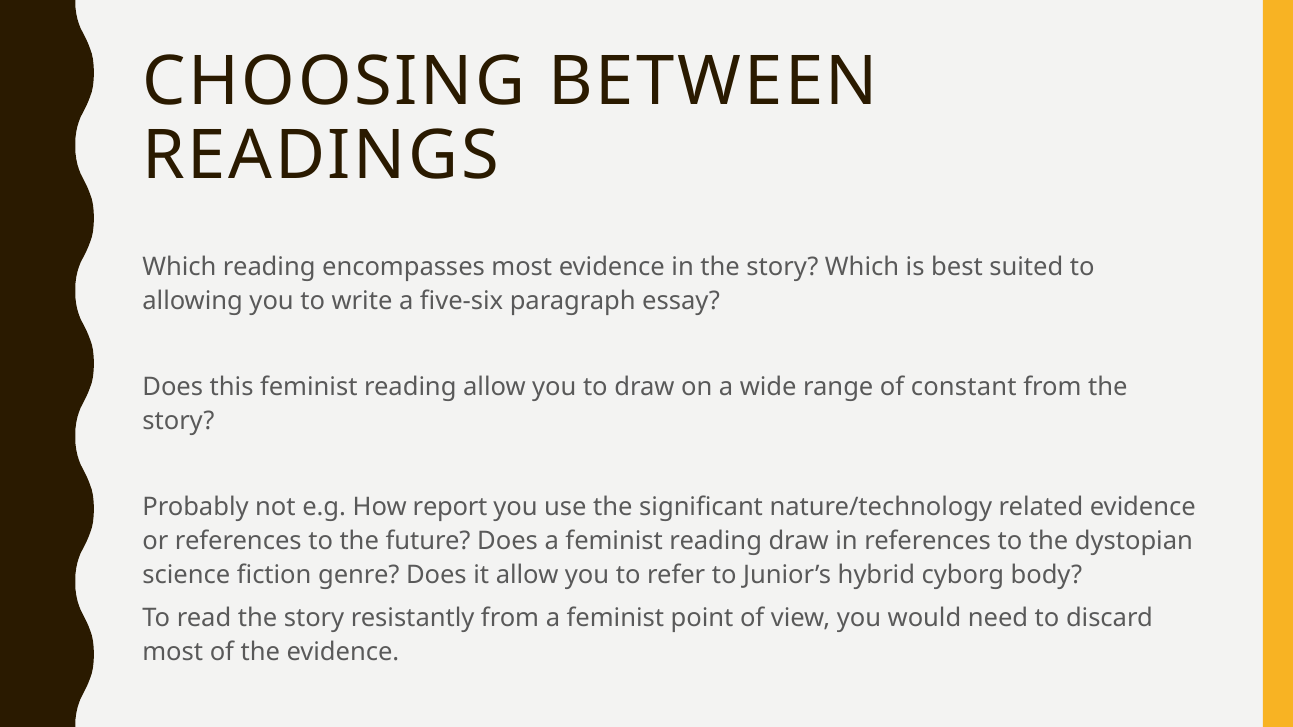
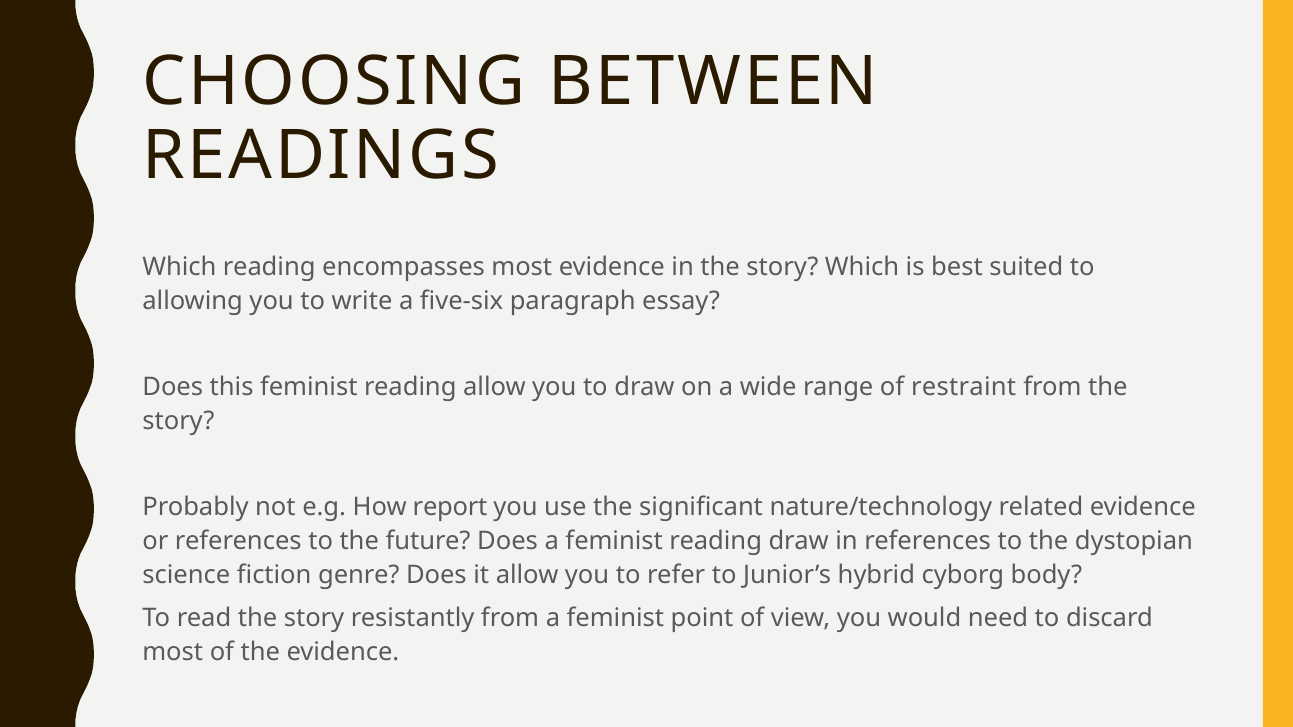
constant: constant -> restraint
